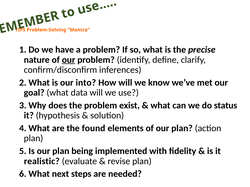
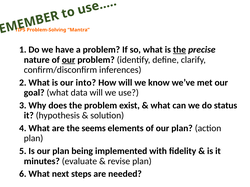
the at (179, 50) underline: none -> present
found: found -> seems
realistic: realistic -> minutes
